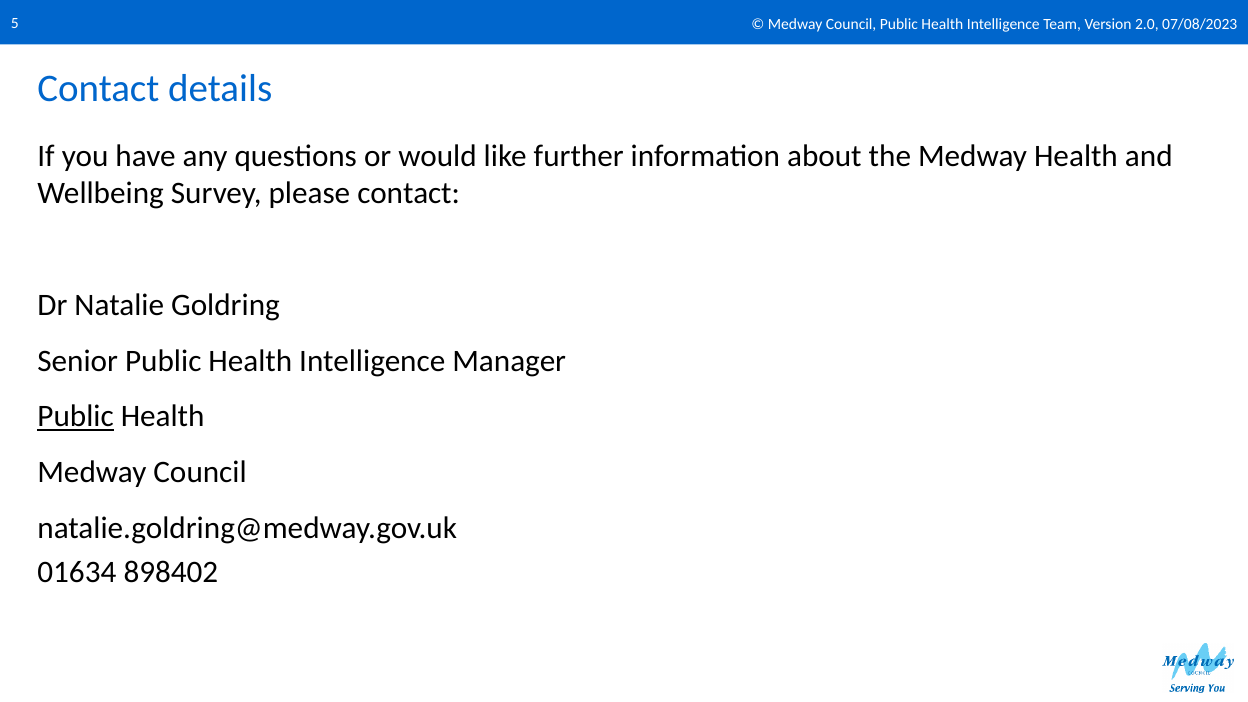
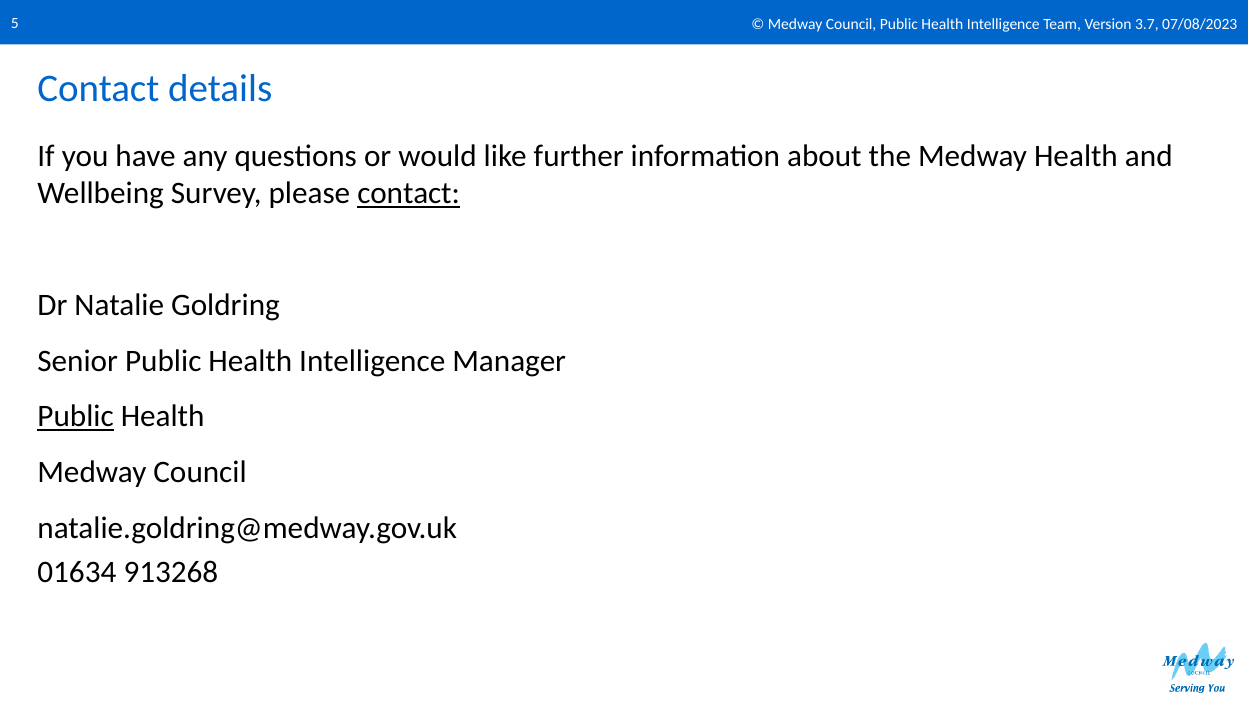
2.0: 2.0 -> 3.7
contact at (409, 193) underline: none -> present
898402: 898402 -> 913268
